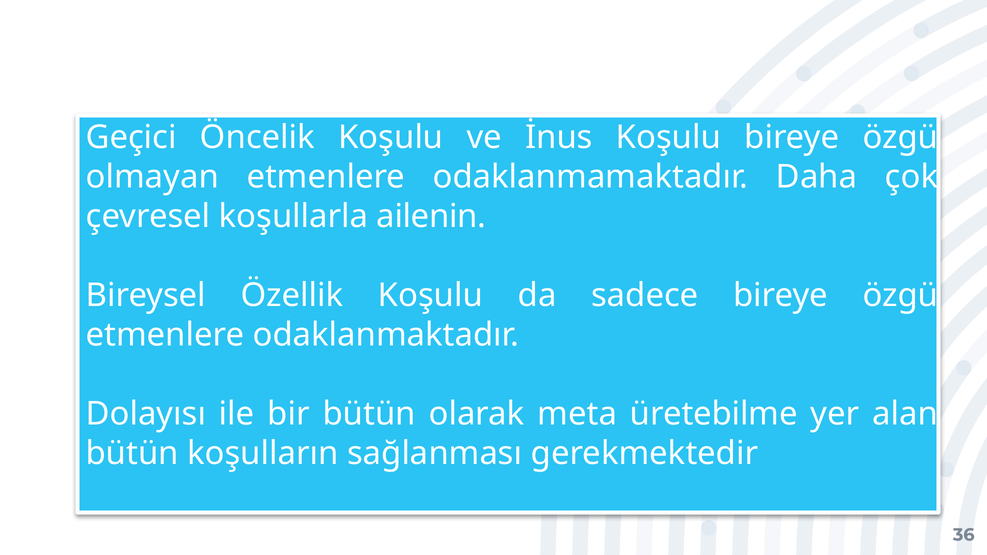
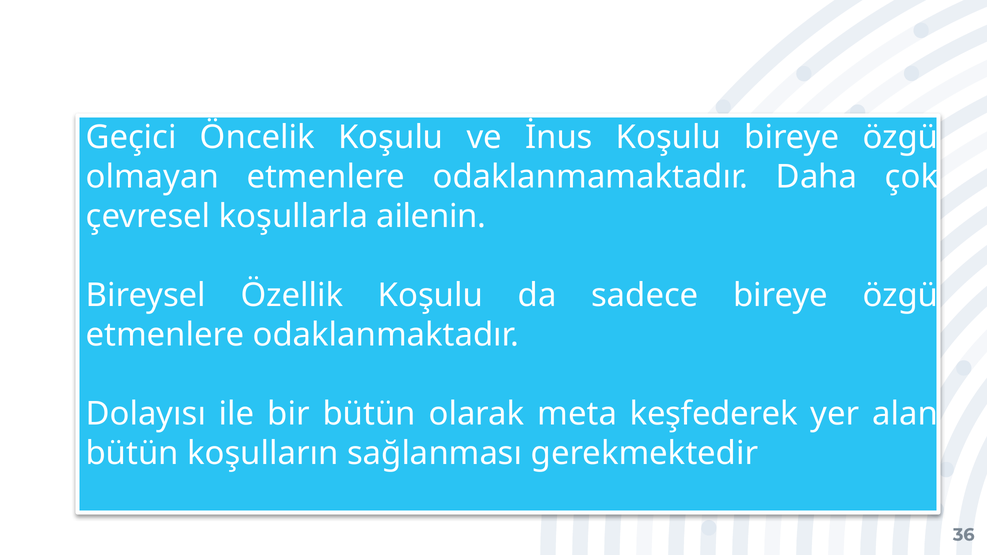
üretebilme: üretebilme -> keşfederek
